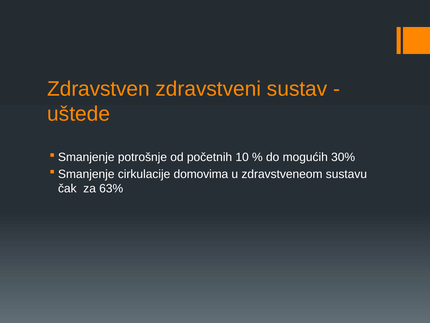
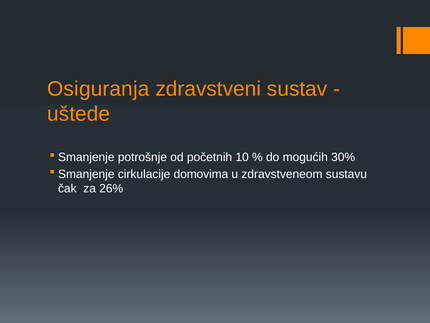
Zdravstven: Zdravstven -> Osiguranja
63%: 63% -> 26%
